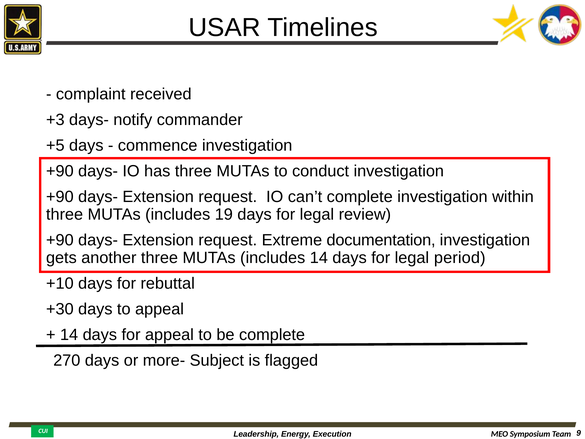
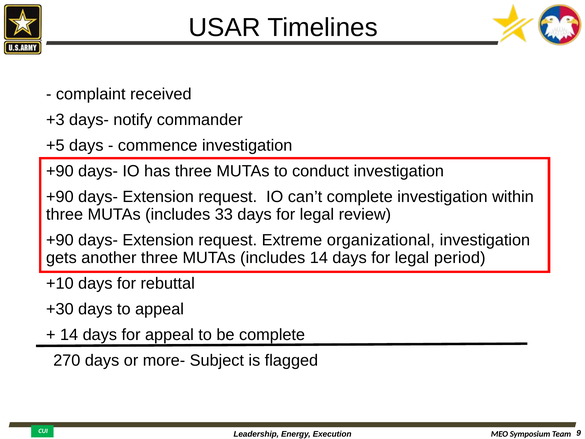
19: 19 -> 33
documentation: documentation -> organizational
